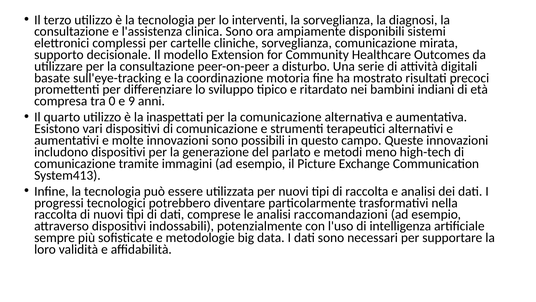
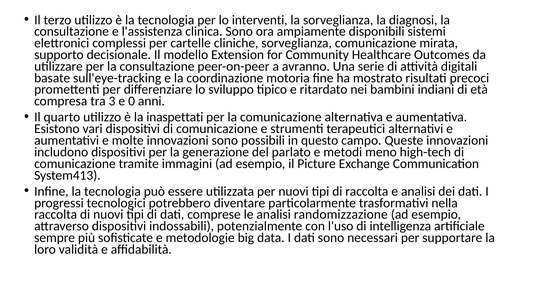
disturbo: disturbo -> avranno
0: 0 -> 3
9: 9 -> 0
raccomandazioni: raccomandazioni -> randomizzazione
